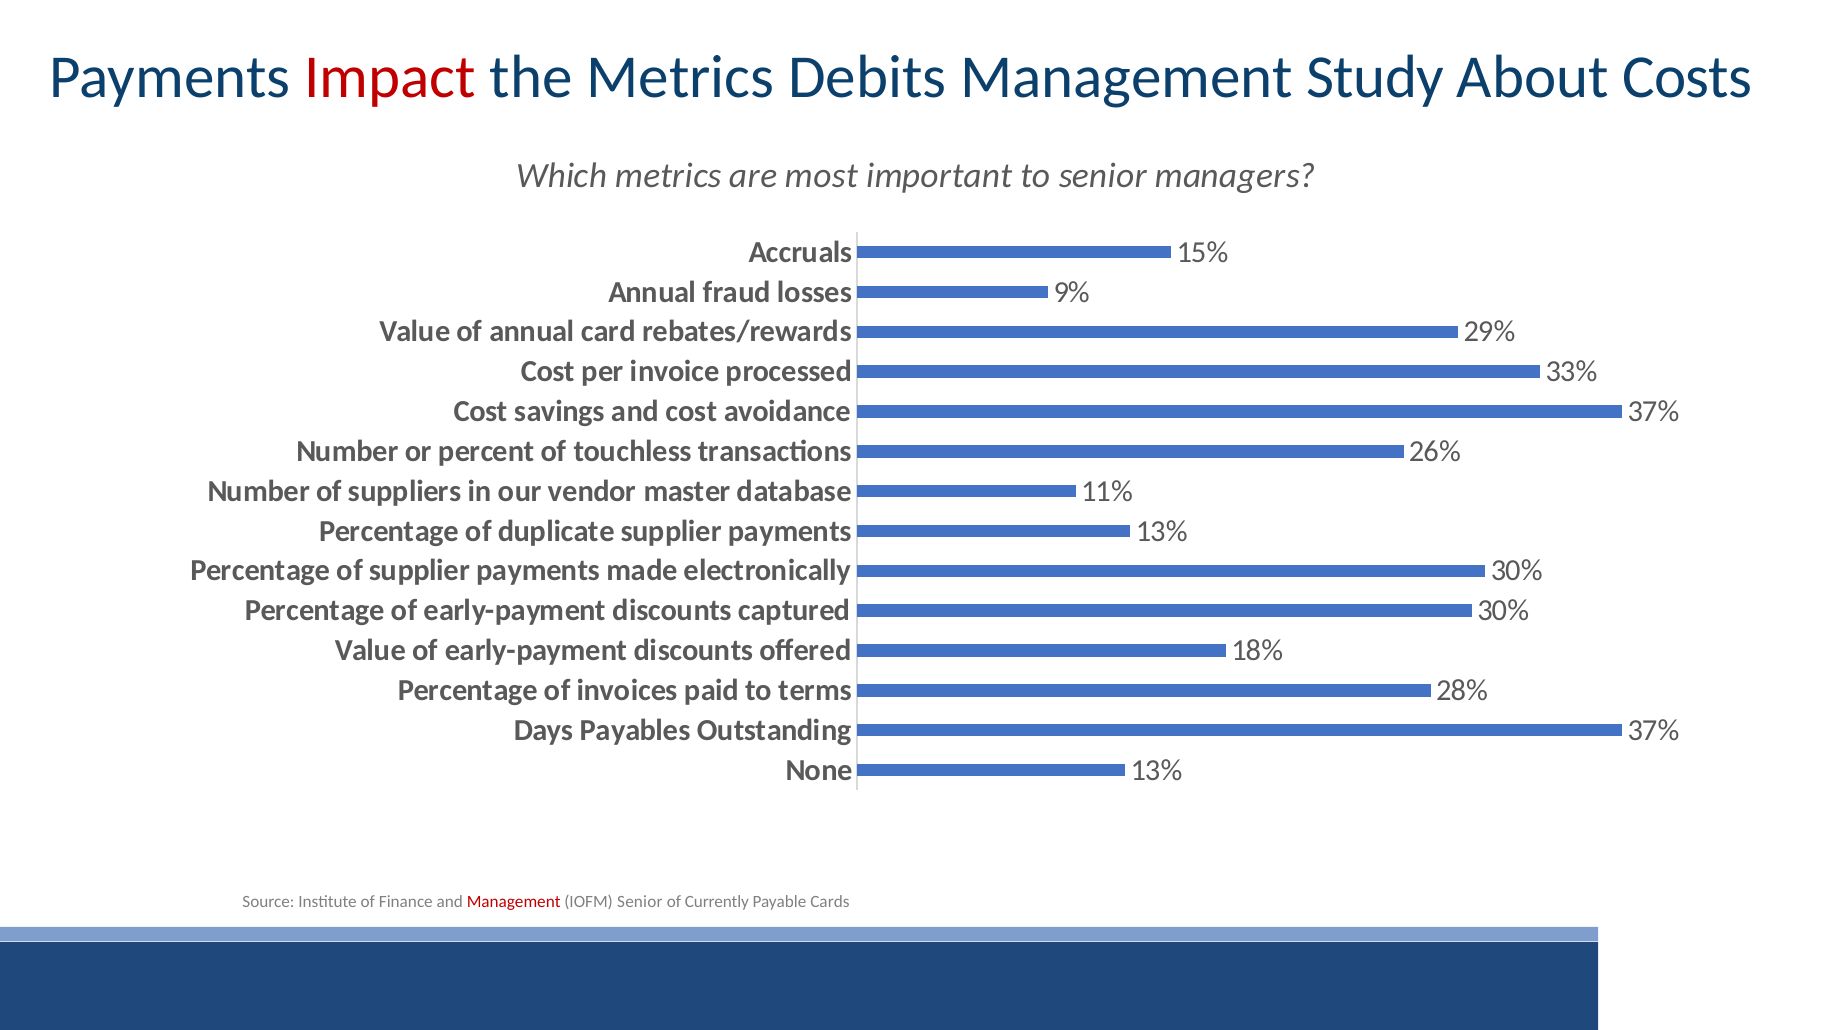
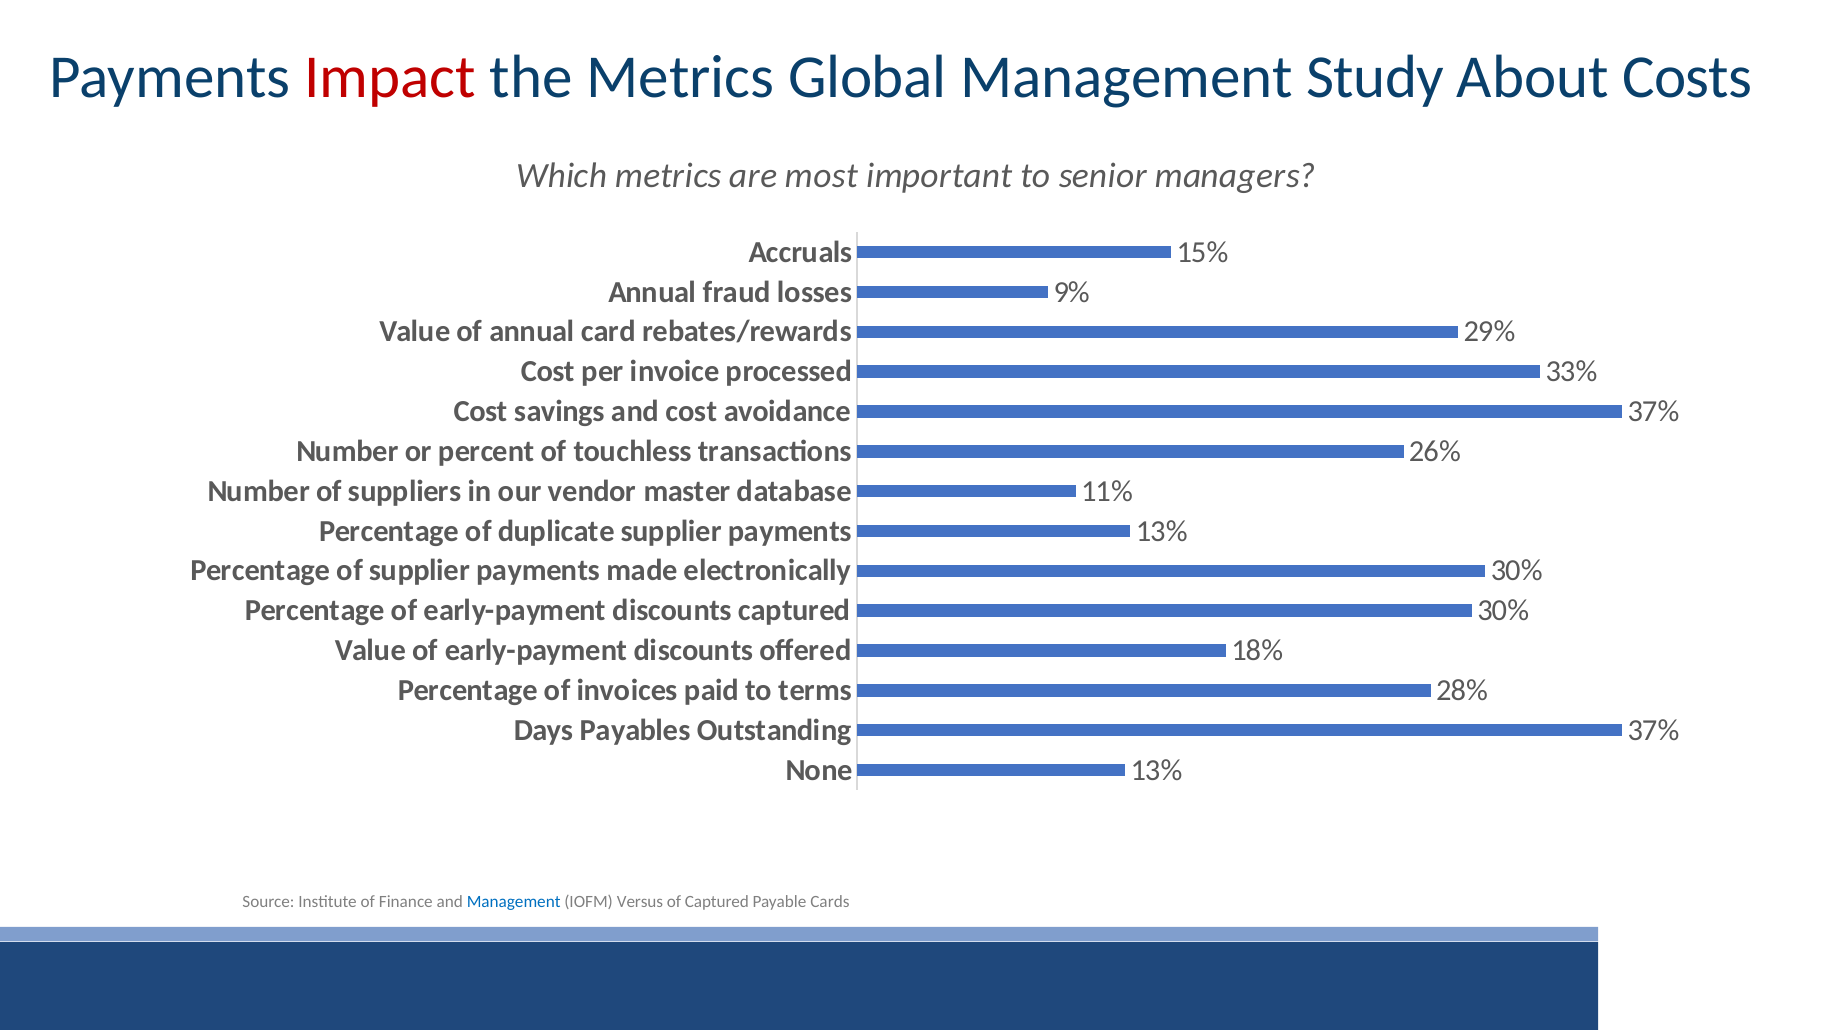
Debits: Debits -> Global
Management at (514, 902) colour: red -> blue
IOFM Senior: Senior -> Versus
of Currently: Currently -> Captured
